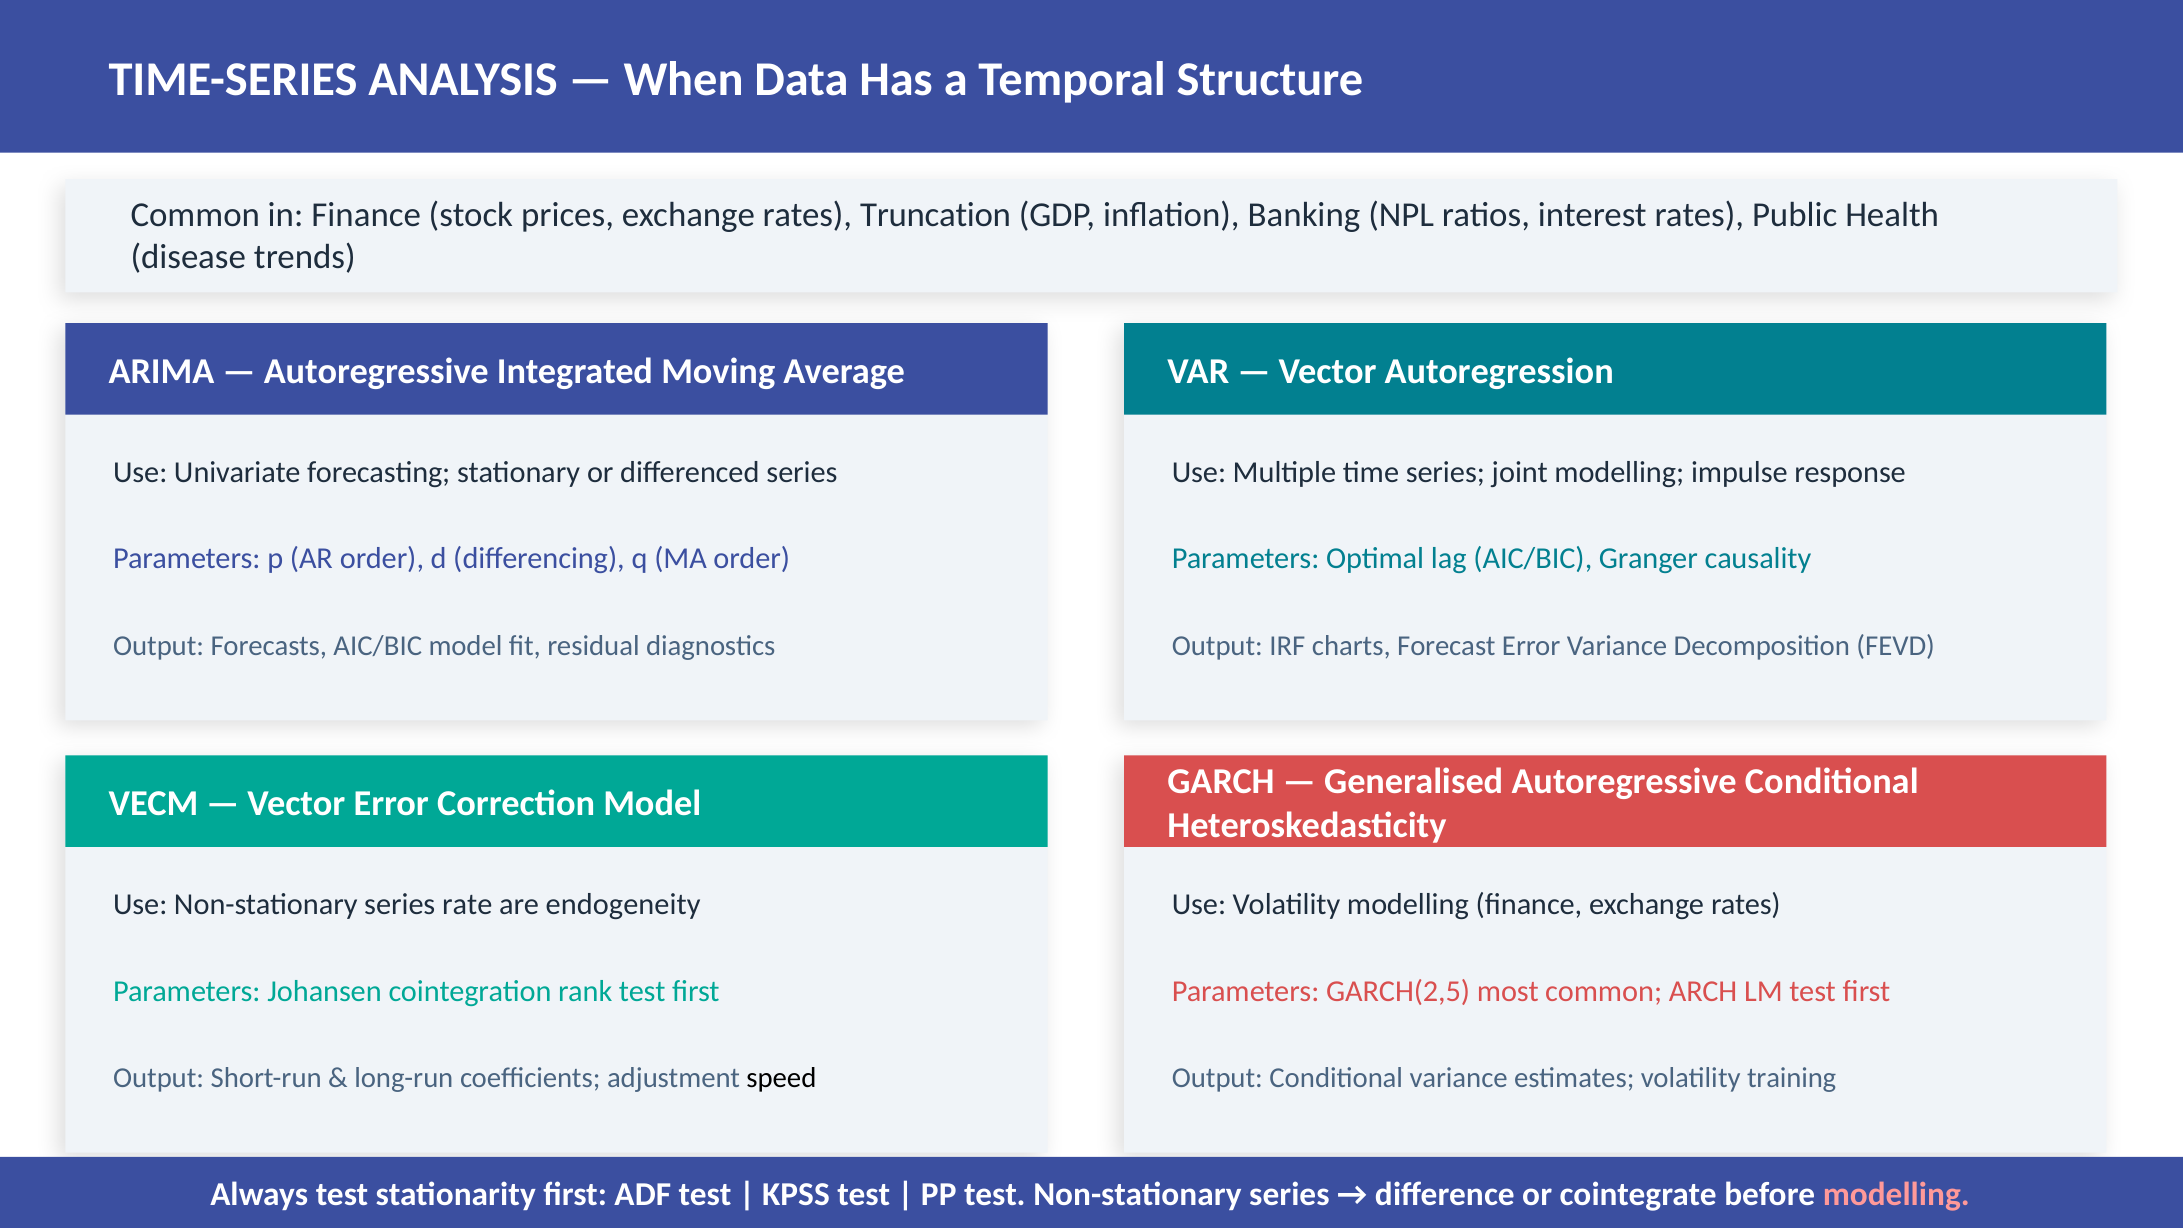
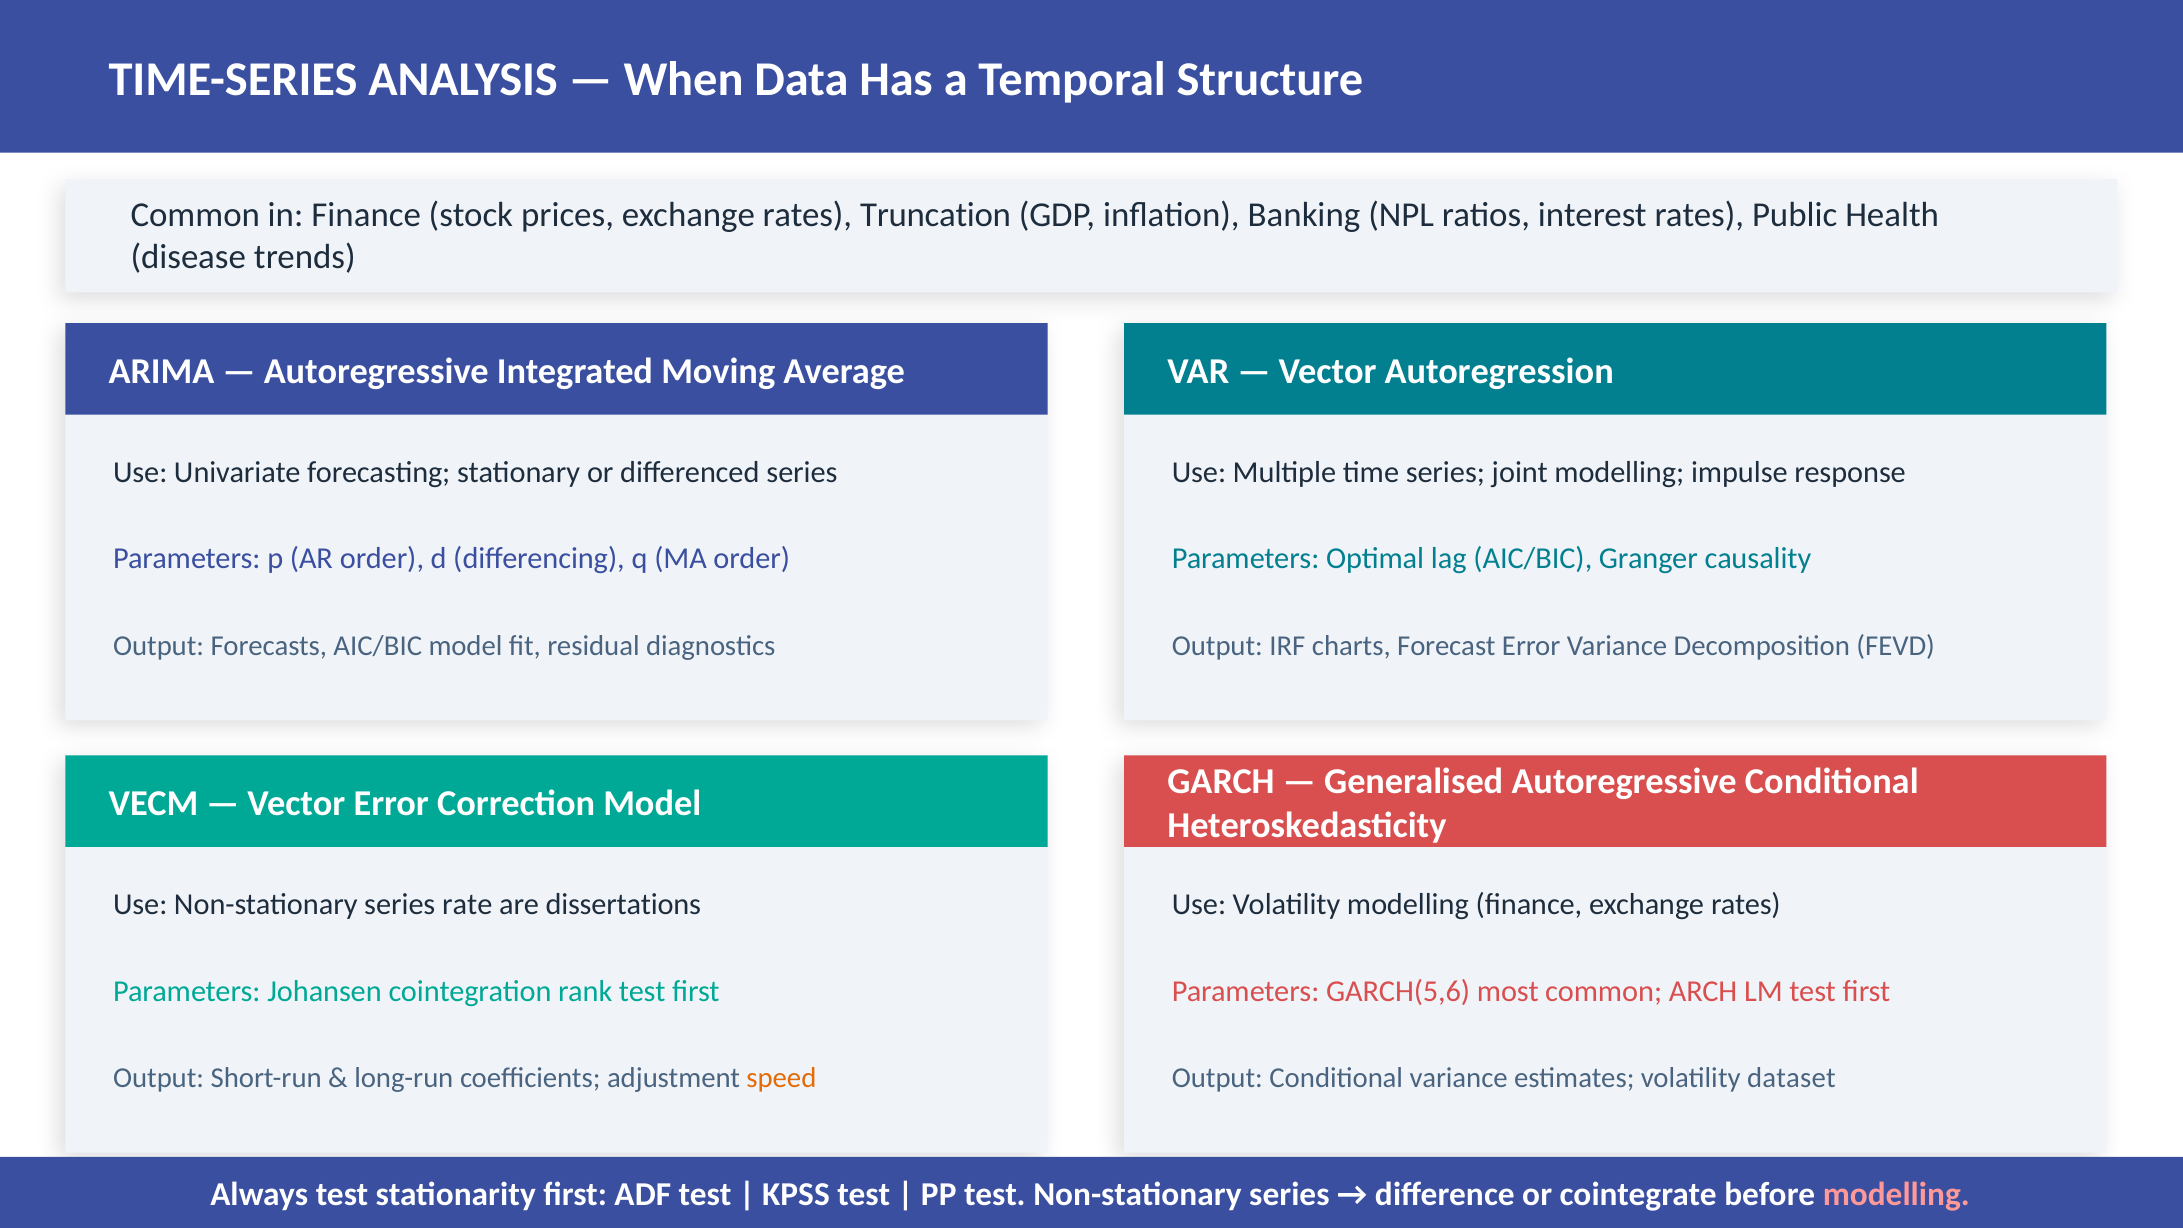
endogeneity: endogeneity -> dissertations
GARCH(2,5: GARCH(2,5 -> GARCH(5,6
speed colour: black -> orange
training: training -> dataset
